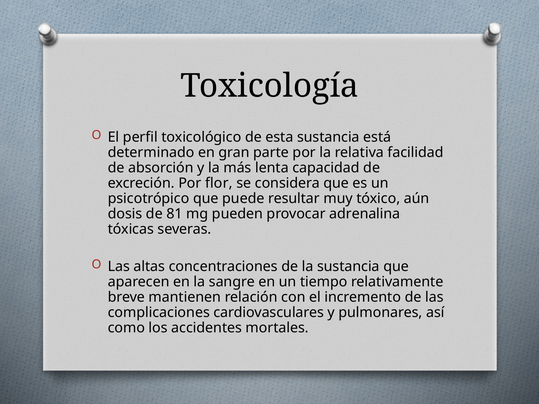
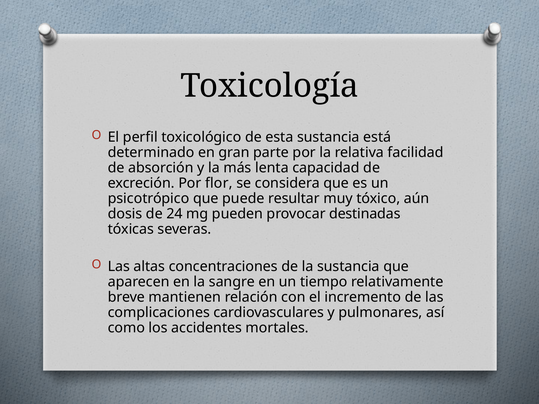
81: 81 -> 24
adrenalina: adrenalina -> destinadas
